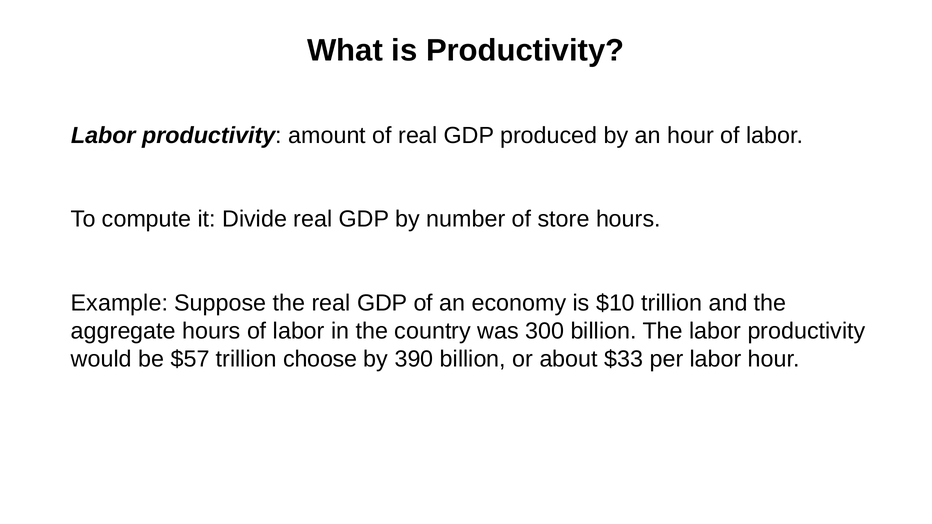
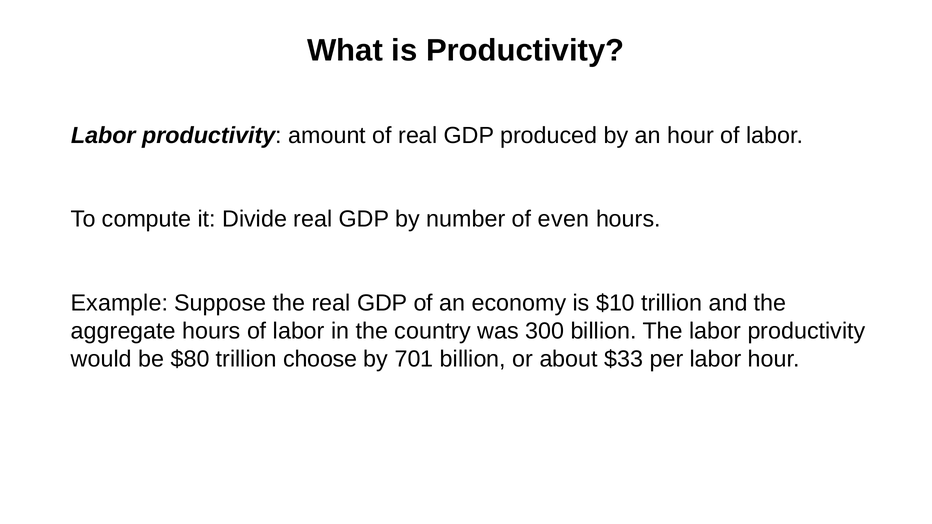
store: store -> even
$57: $57 -> $80
390: 390 -> 701
